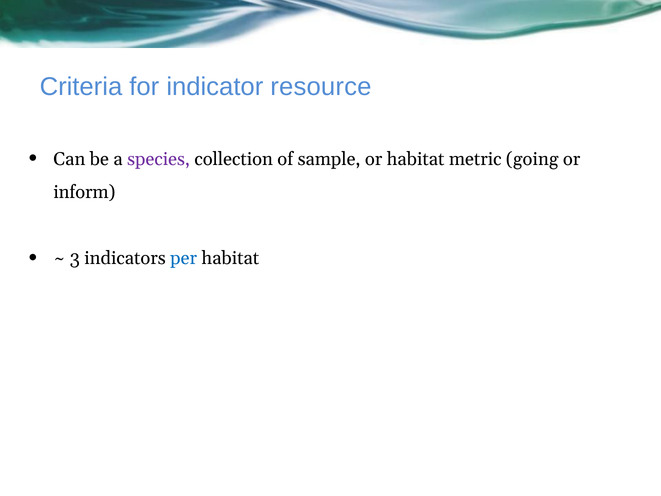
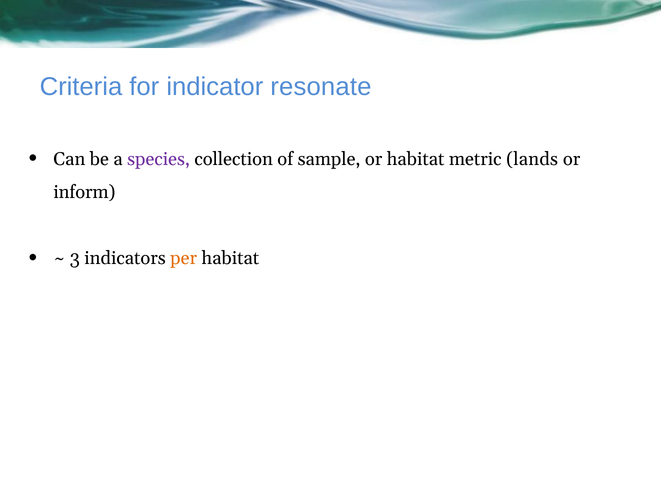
resource: resource -> resonate
going: going -> lands
per colour: blue -> orange
